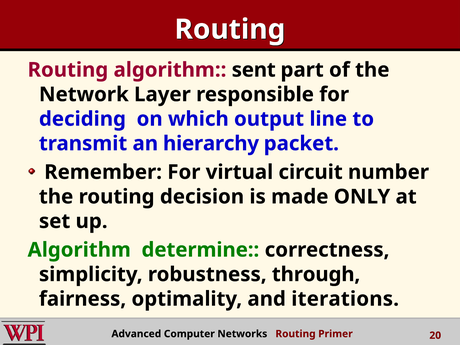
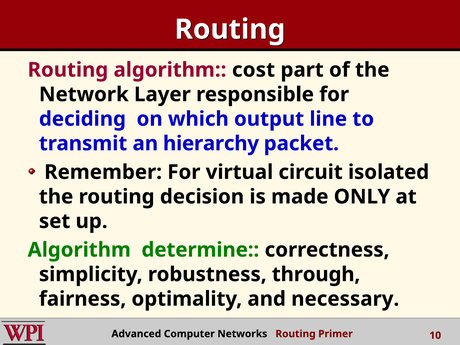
sent: sent -> cost
number: number -> isolated
iterations: iterations -> necessary
20: 20 -> 10
